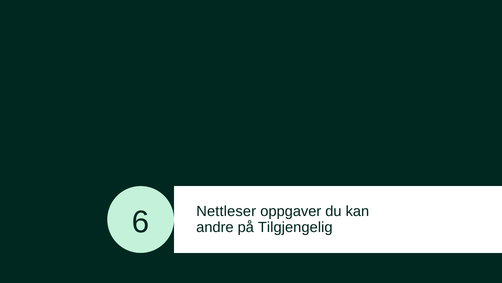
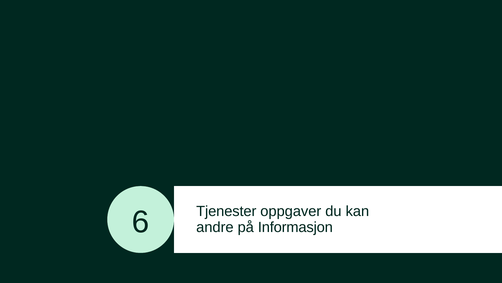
Nettleser: Nettleser -> Tjenester
Tilgjengelig: Tilgjengelig -> Informasjon
